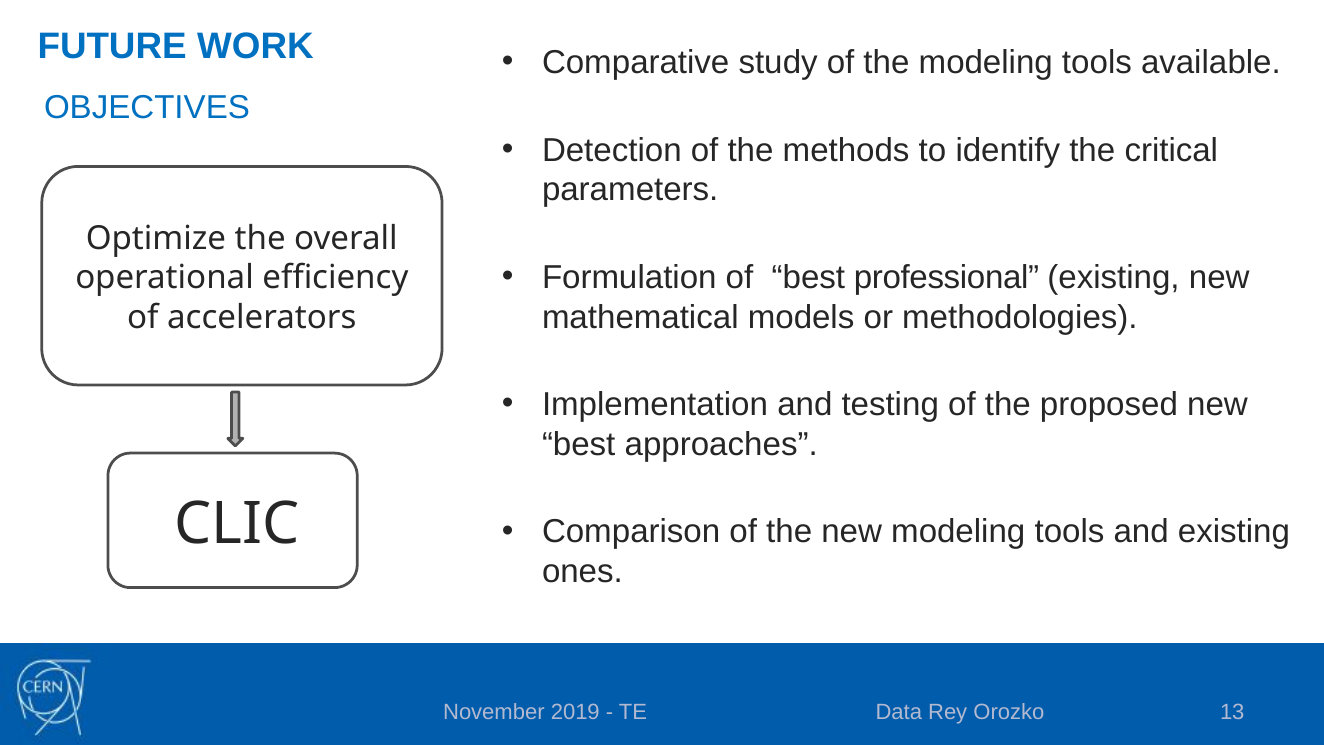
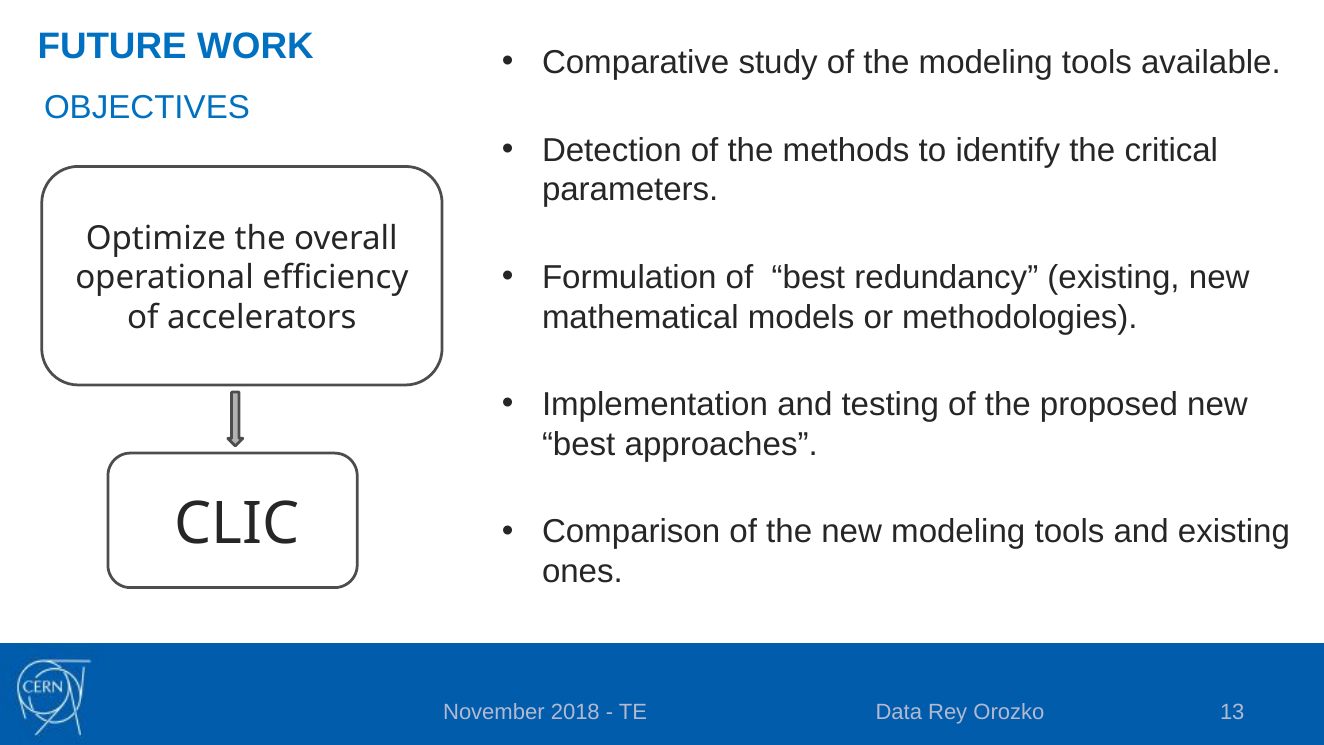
professional: professional -> redundancy
2019: 2019 -> 2018
